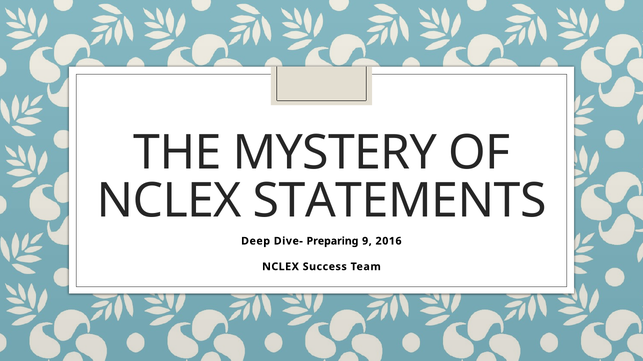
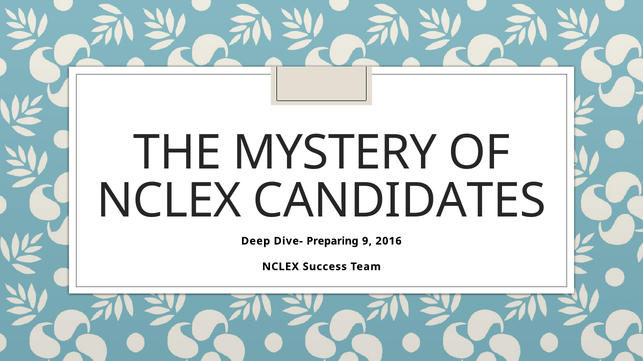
STATEMENTS: STATEMENTS -> CANDIDATES
